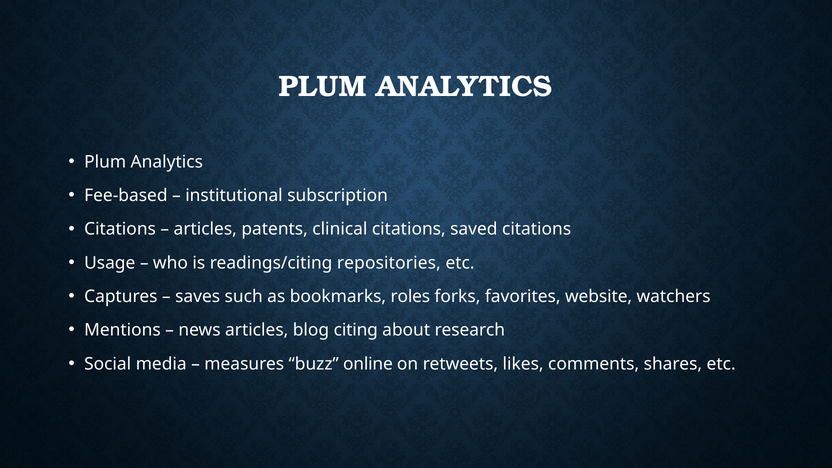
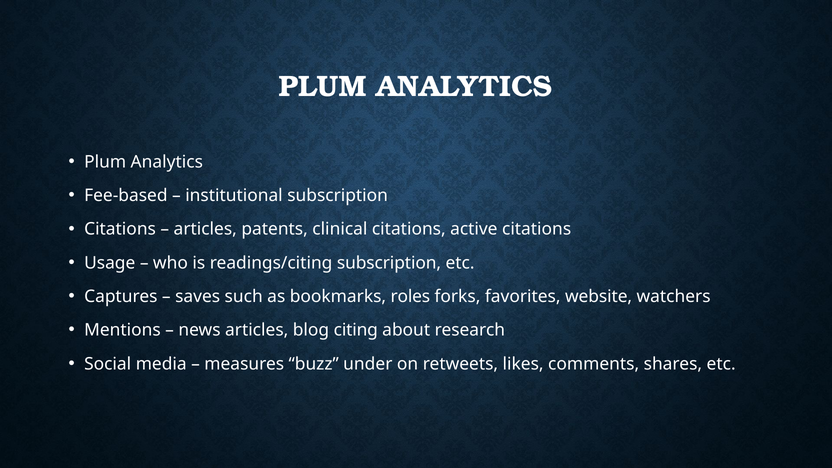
saved: saved -> active
readings/citing repositories: repositories -> subscription
online: online -> under
